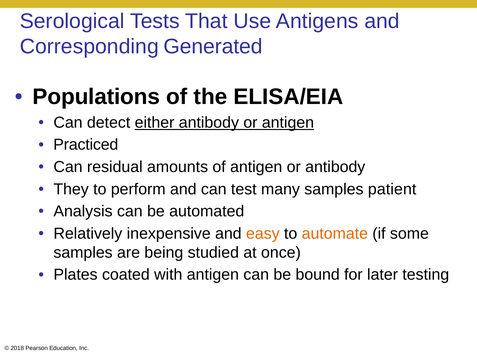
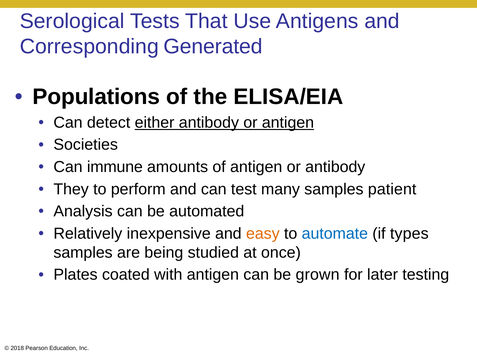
Practiced: Practiced -> Societies
residual: residual -> immune
automate colour: orange -> blue
some: some -> types
bound: bound -> grown
